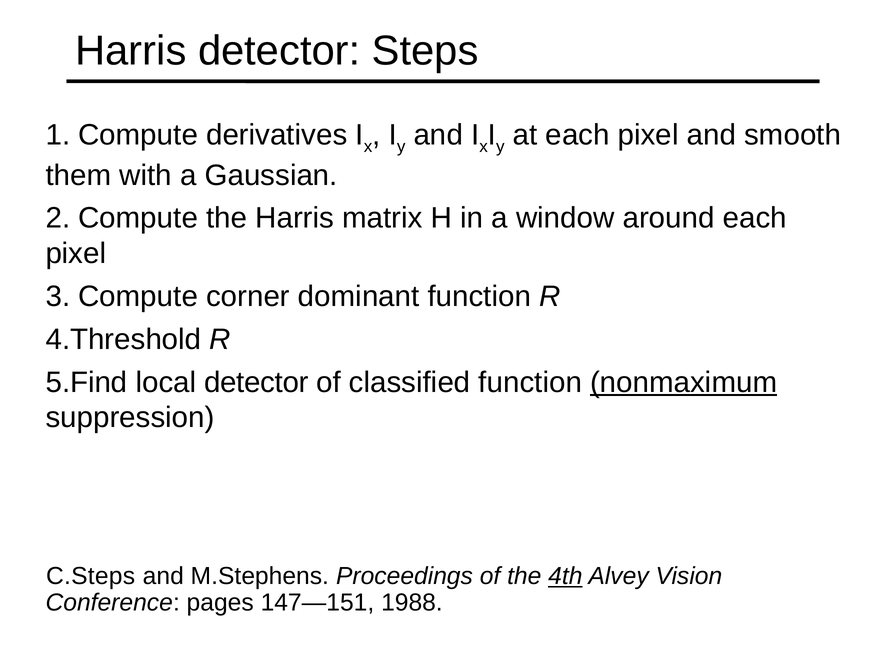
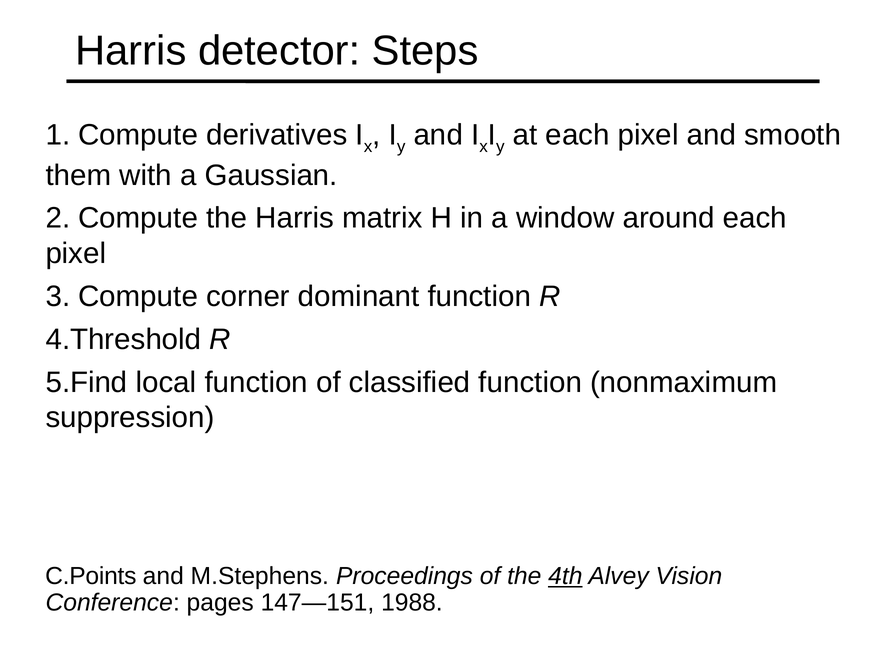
local detector: detector -> function
nonmaximum underline: present -> none
C.Steps: C.Steps -> C.Points
